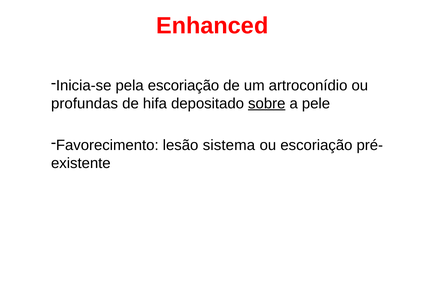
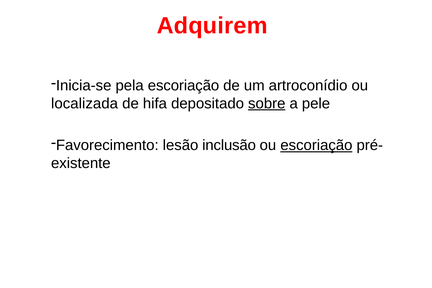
Enhanced: Enhanced -> Adquirem
profundas: profundas -> localizada
sistema: sistema -> inclusão
escoriação at (316, 145) underline: none -> present
